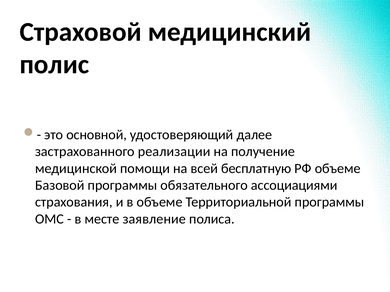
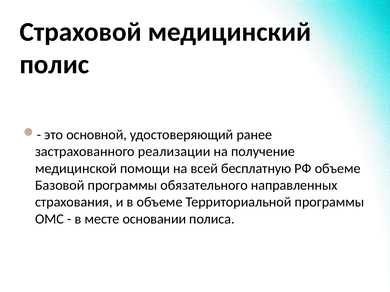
далее: далее -> ранее
ассоциациями: ассоциациями -> направленных
заявление: заявление -> основании
